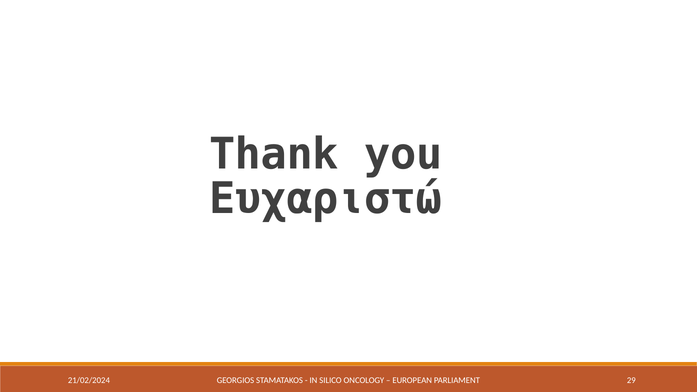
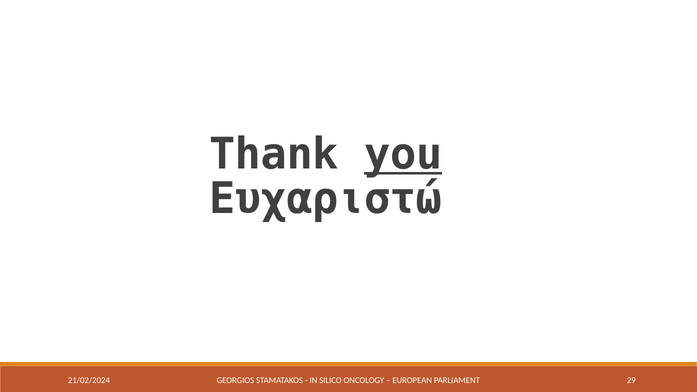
you underline: none -> present
